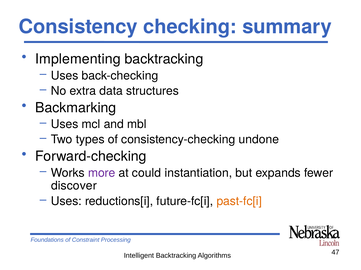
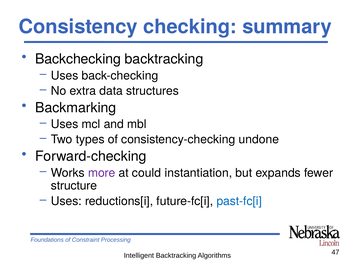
Implementing: Implementing -> Backchecking
discover: discover -> structure
past-fc[i colour: orange -> blue
